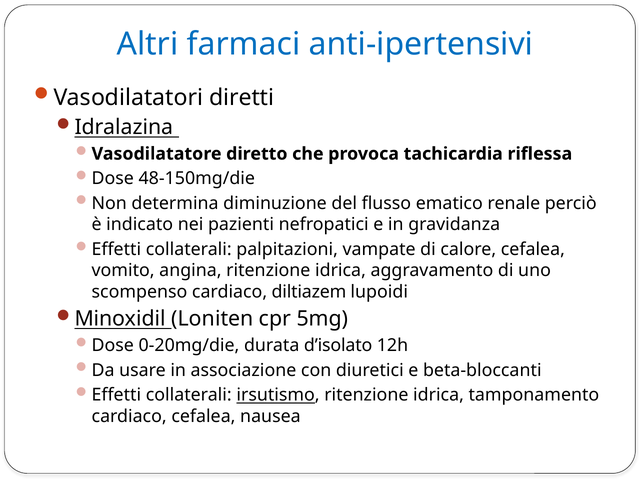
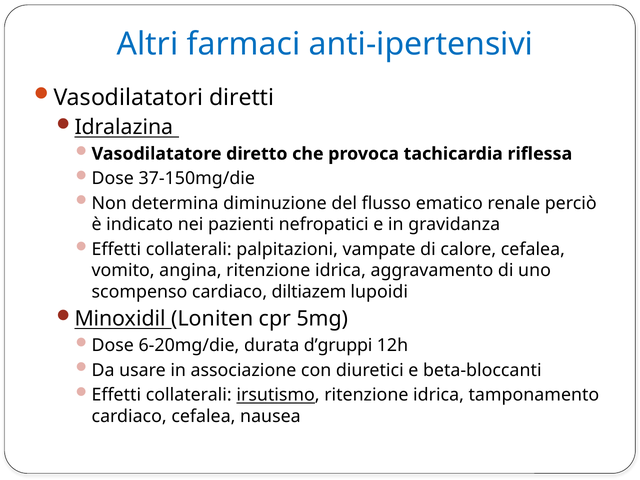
48-150mg/die: 48-150mg/die -> 37-150mg/die
0-20mg/die: 0-20mg/die -> 6-20mg/die
d’isolato: d’isolato -> d’gruppi
